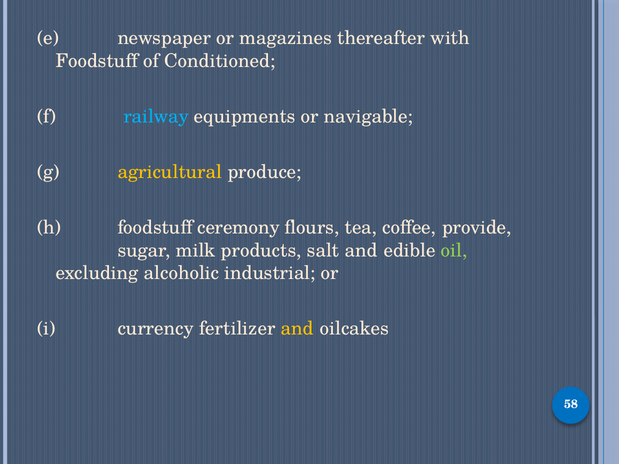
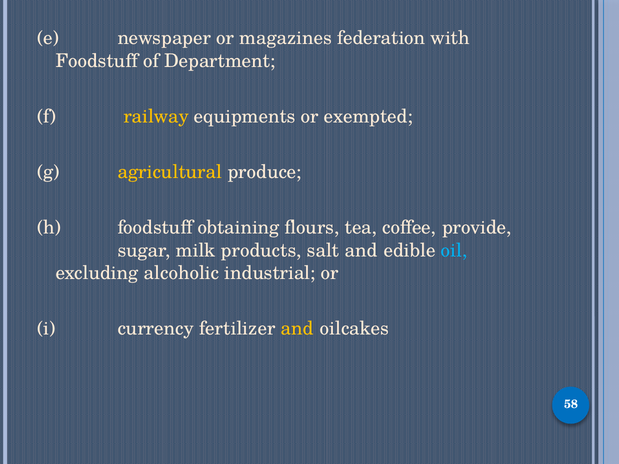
thereafter: thereafter -> federation
Conditioned: Conditioned -> Department
railway colour: light blue -> yellow
navigable: navigable -> exempted
ceremony: ceremony -> obtaining
oil colour: light green -> light blue
